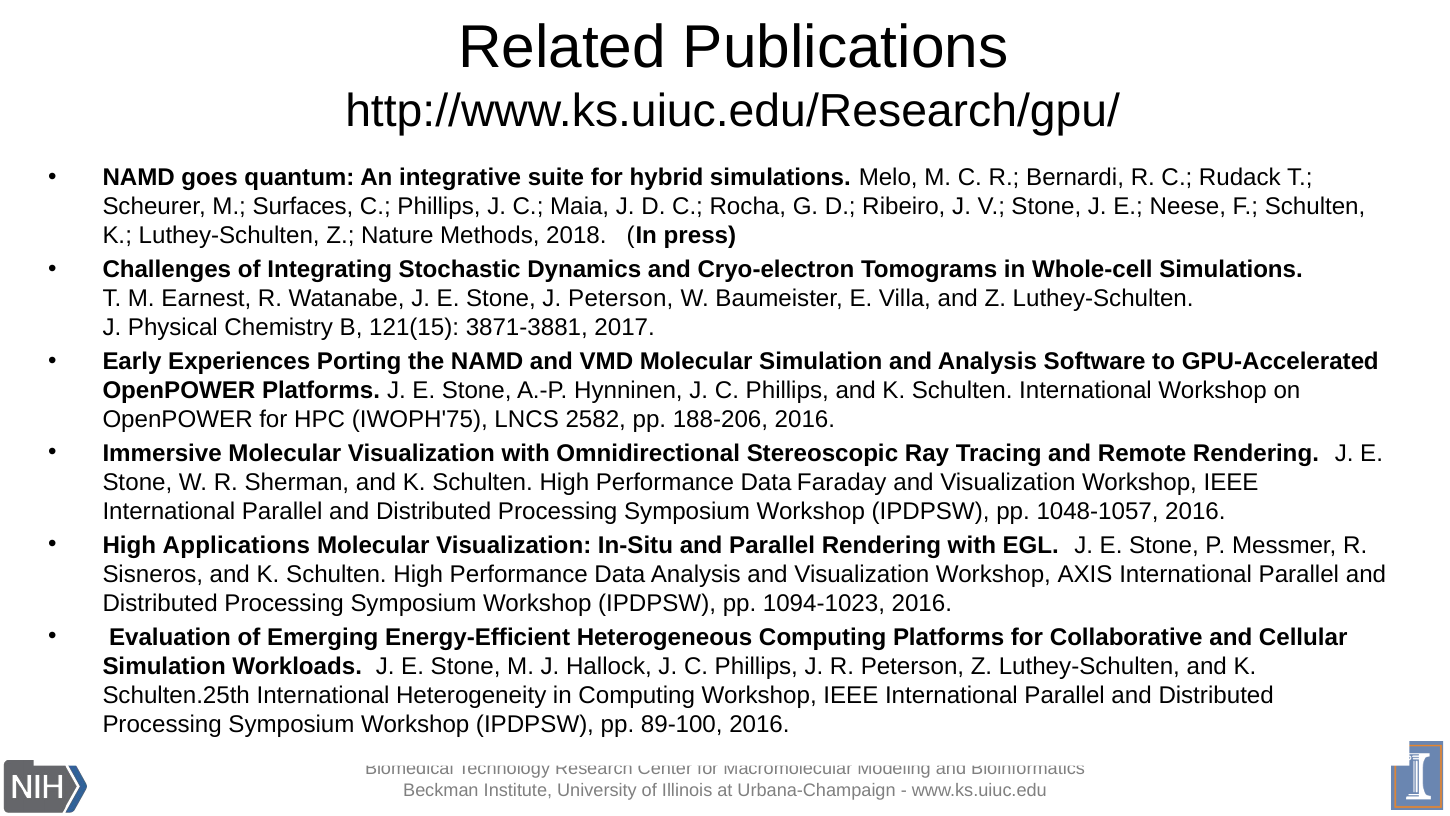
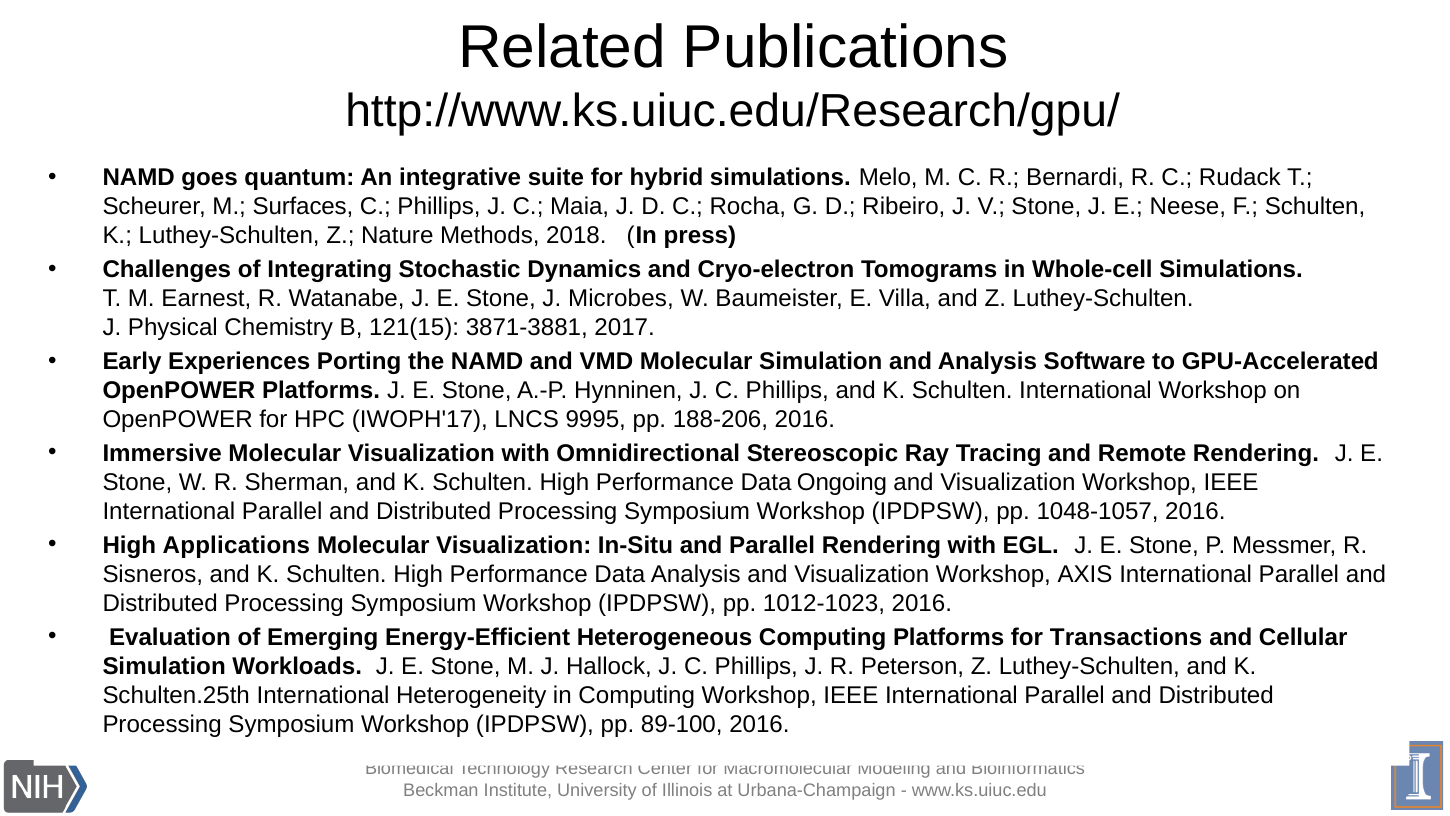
J Peterson: Peterson -> Microbes
IWOPH'75: IWOPH'75 -> IWOPH'17
2582: 2582 -> 9995
Faraday: Faraday -> Ongoing
1094-1023: 1094-1023 -> 1012-1023
Collaborative: Collaborative -> Transactions
